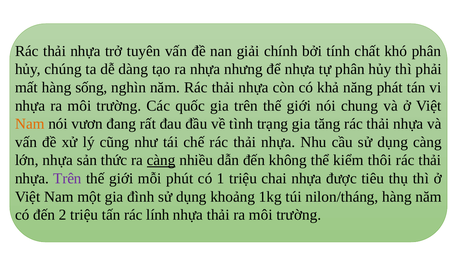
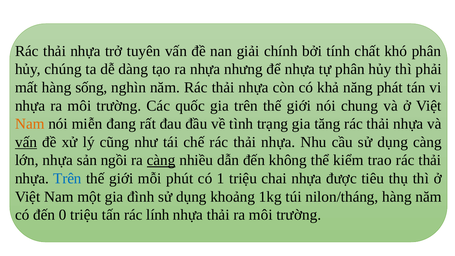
vươn: vươn -> miễn
vấn at (26, 142) underline: none -> present
thức: thức -> ngồi
thôi: thôi -> trao
Trên at (67, 178) colour: purple -> blue
2: 2 -> 0
